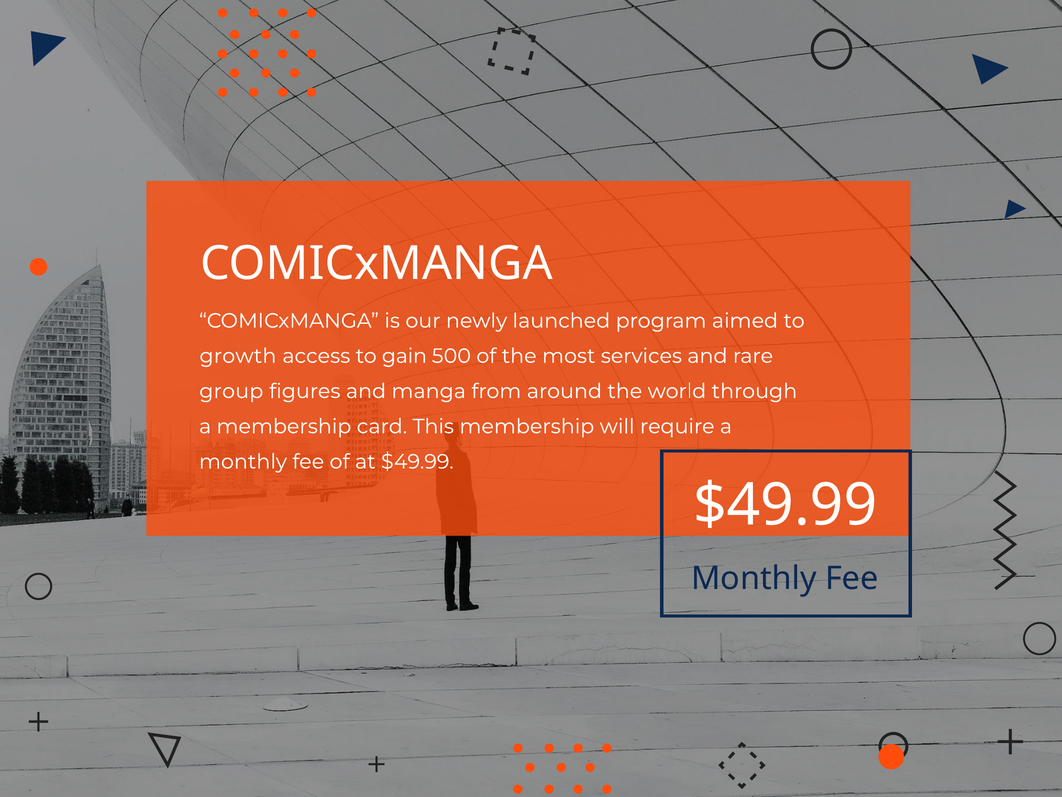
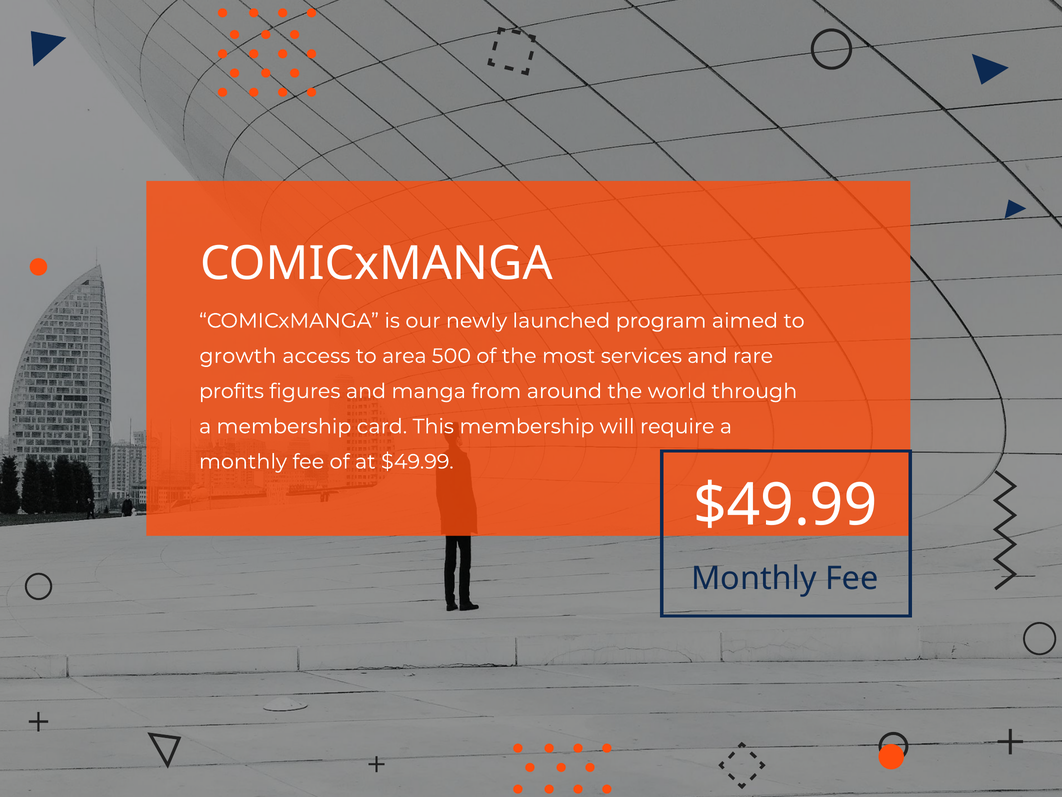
gain: gain -> area
group: group -> profits
